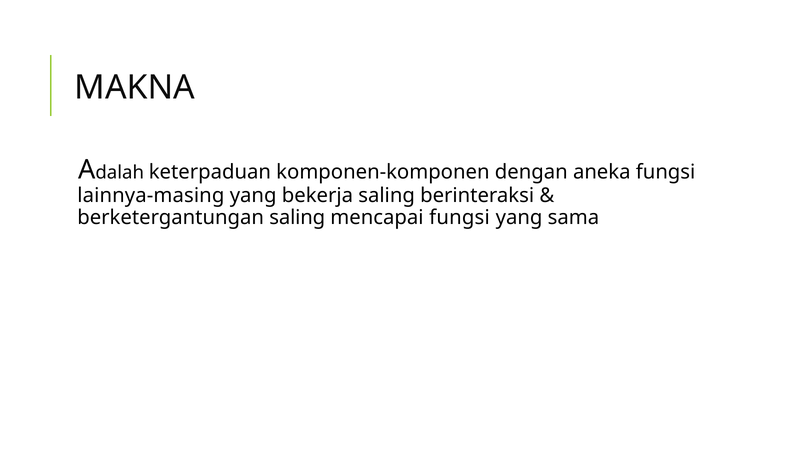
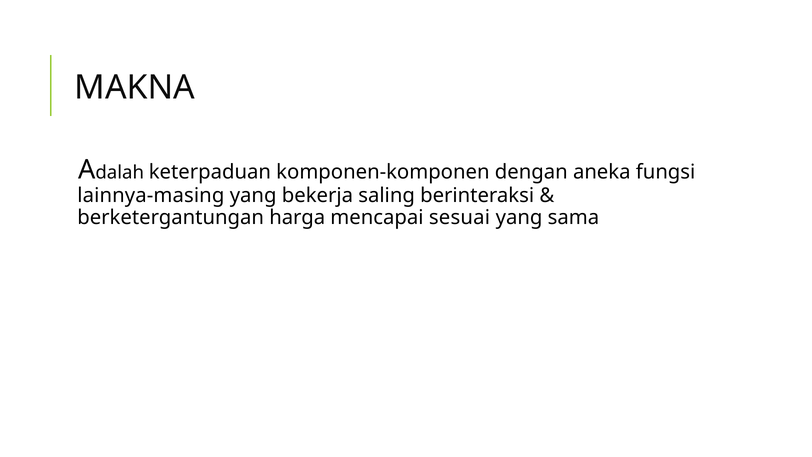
berketergantungan saling: saling -> harga
mencapai fungsi: fungsi -> sesuai
